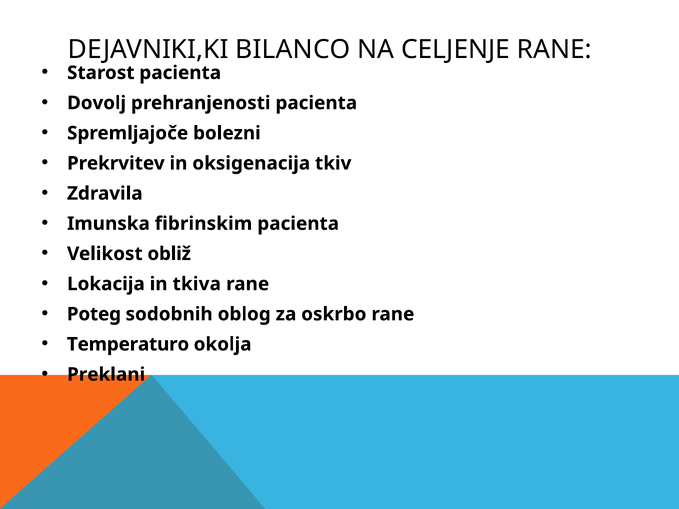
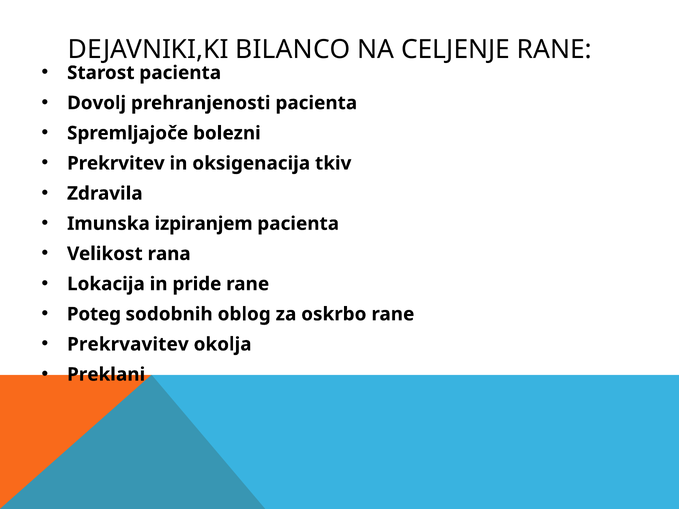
fibrinskim: fibrinskim -> izpiranjem
obliž: obliž -> rana
tkiva: tkiva -> pride
Temperaturo: Temperaturo -> Prekrvavitev
